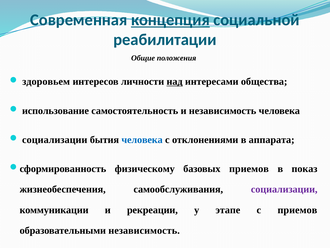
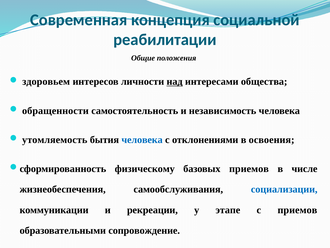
концепция underline: present -> none
использование: использование -> обращенности
социализации at (55, 139): социализации -> утомляемость
аппарата: аппарата -> освоения
показ: показ -> числе
социализации at (284, 189) colour: purple -> blue
образовательными независимость: независимость -> сопровождение
